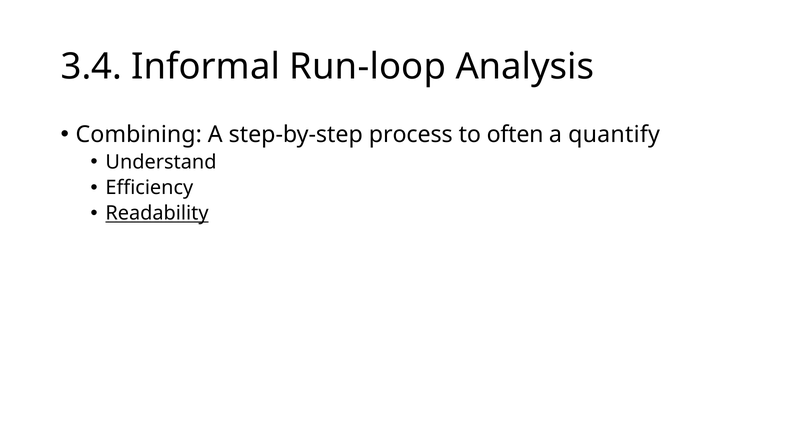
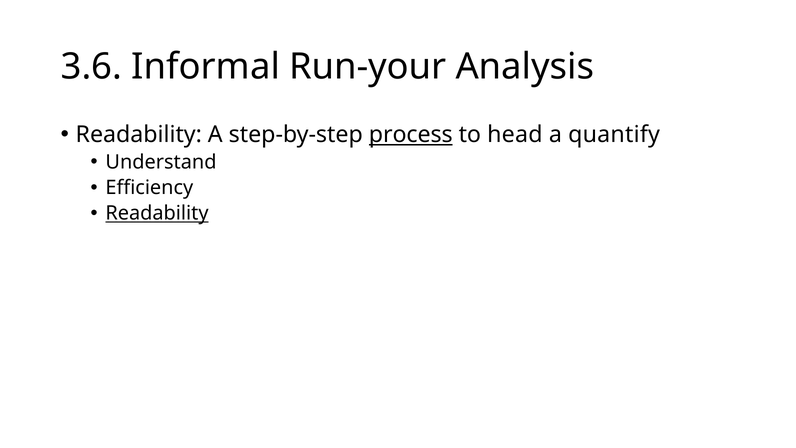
3.4: 3.4 -> 3.6
Run-loop: Run-loop -> Run-your
Combining at (139, 135): Combining -> Readability
process underline: none -> present
often: often -> head
